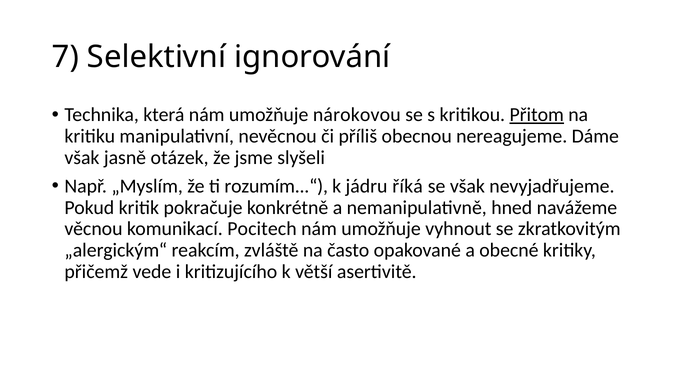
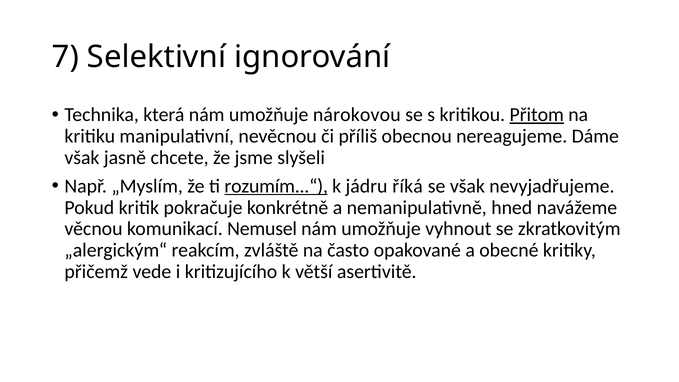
otázek: otázek -> chcete
rozumím...“ underline: none -> present
Pocitech: Pocitech -> Nemusel
